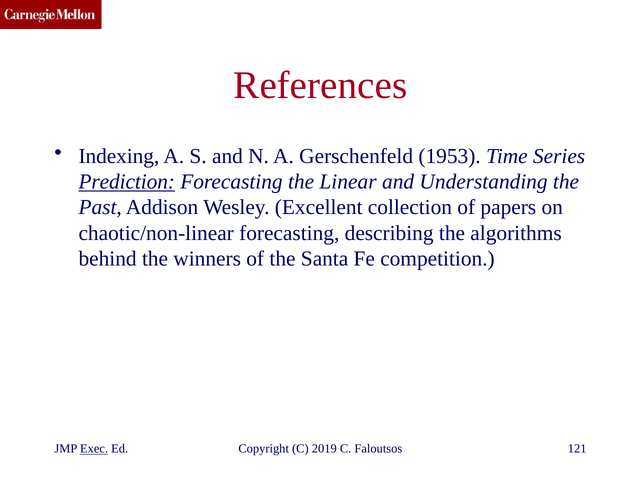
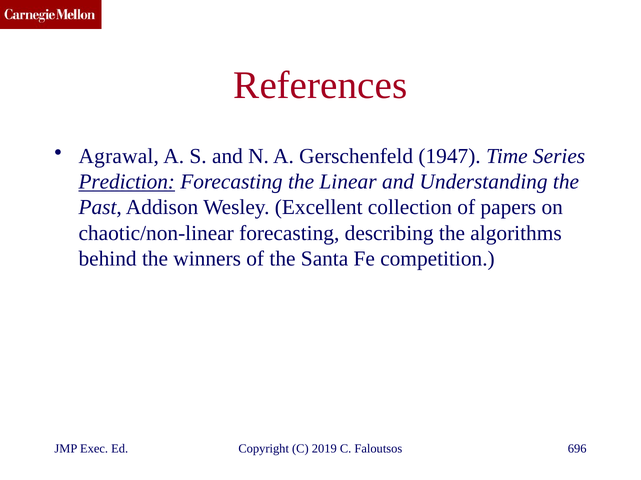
Indexing: Indexing -> Agrawal
1953: 1953 -> 1947
Exec underline: present -> none
121: 121 -> 696
